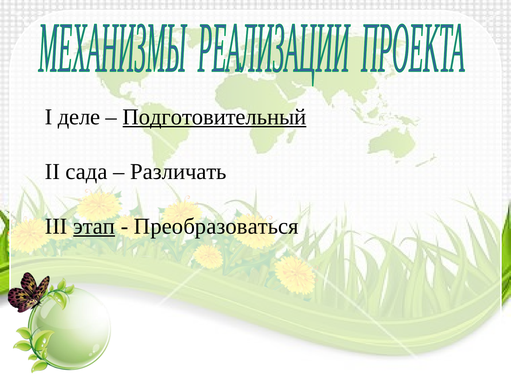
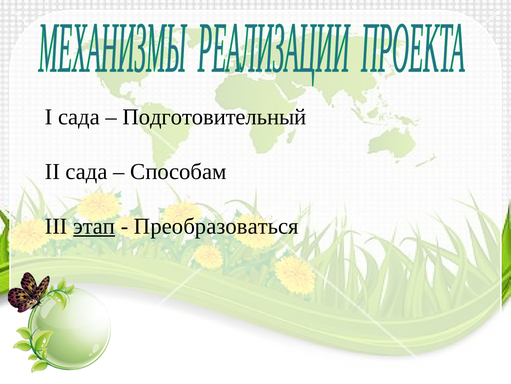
I деле: деле -> сада
Подготовительный underline: present -> none
Различать: Различать -> Способам
